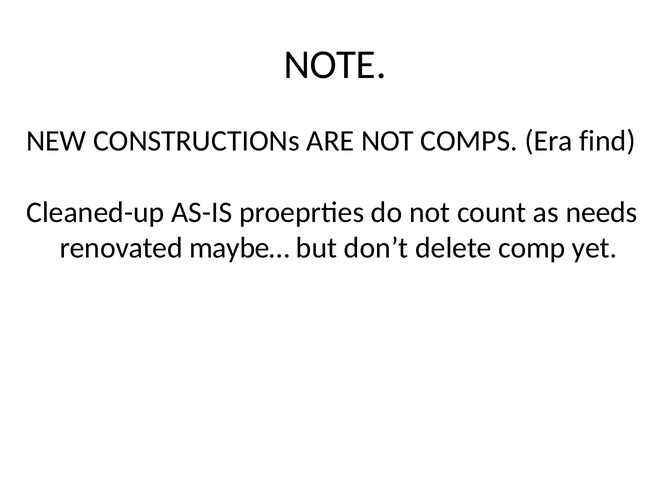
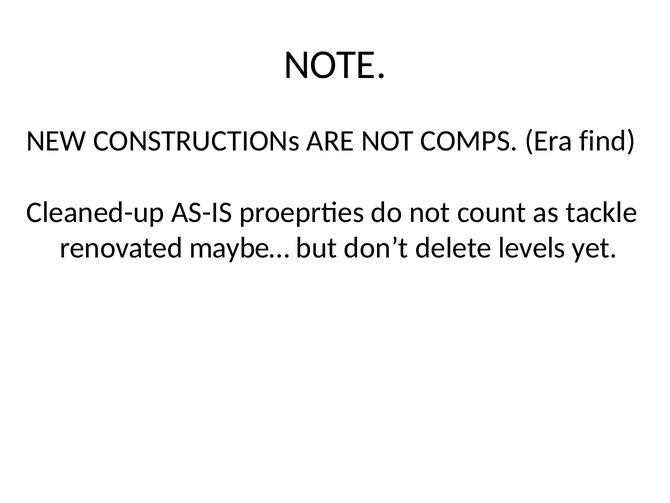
needs: needs -> tackle
comp: comp -> levels
